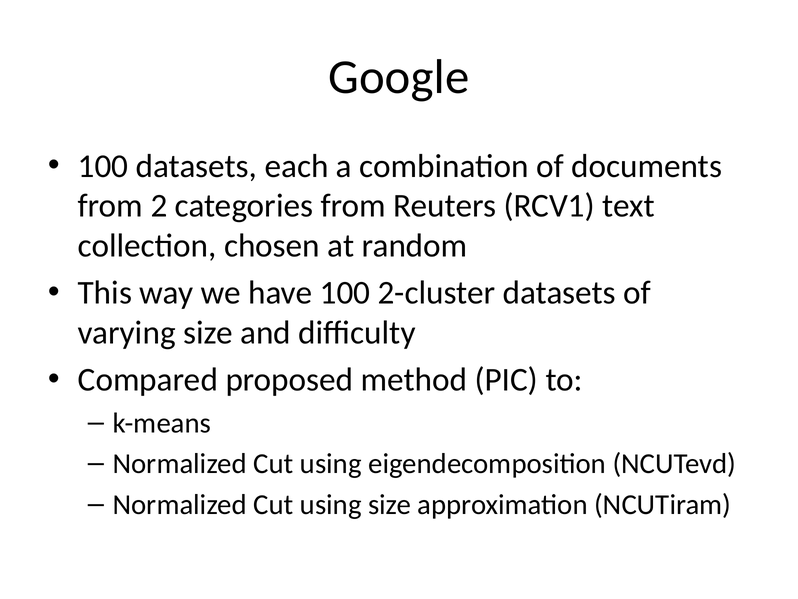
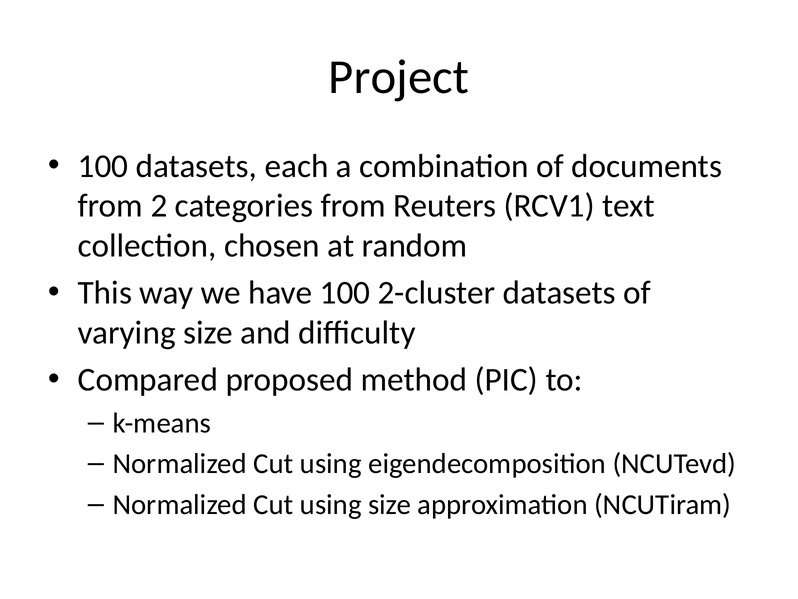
Google: Google -> Project
